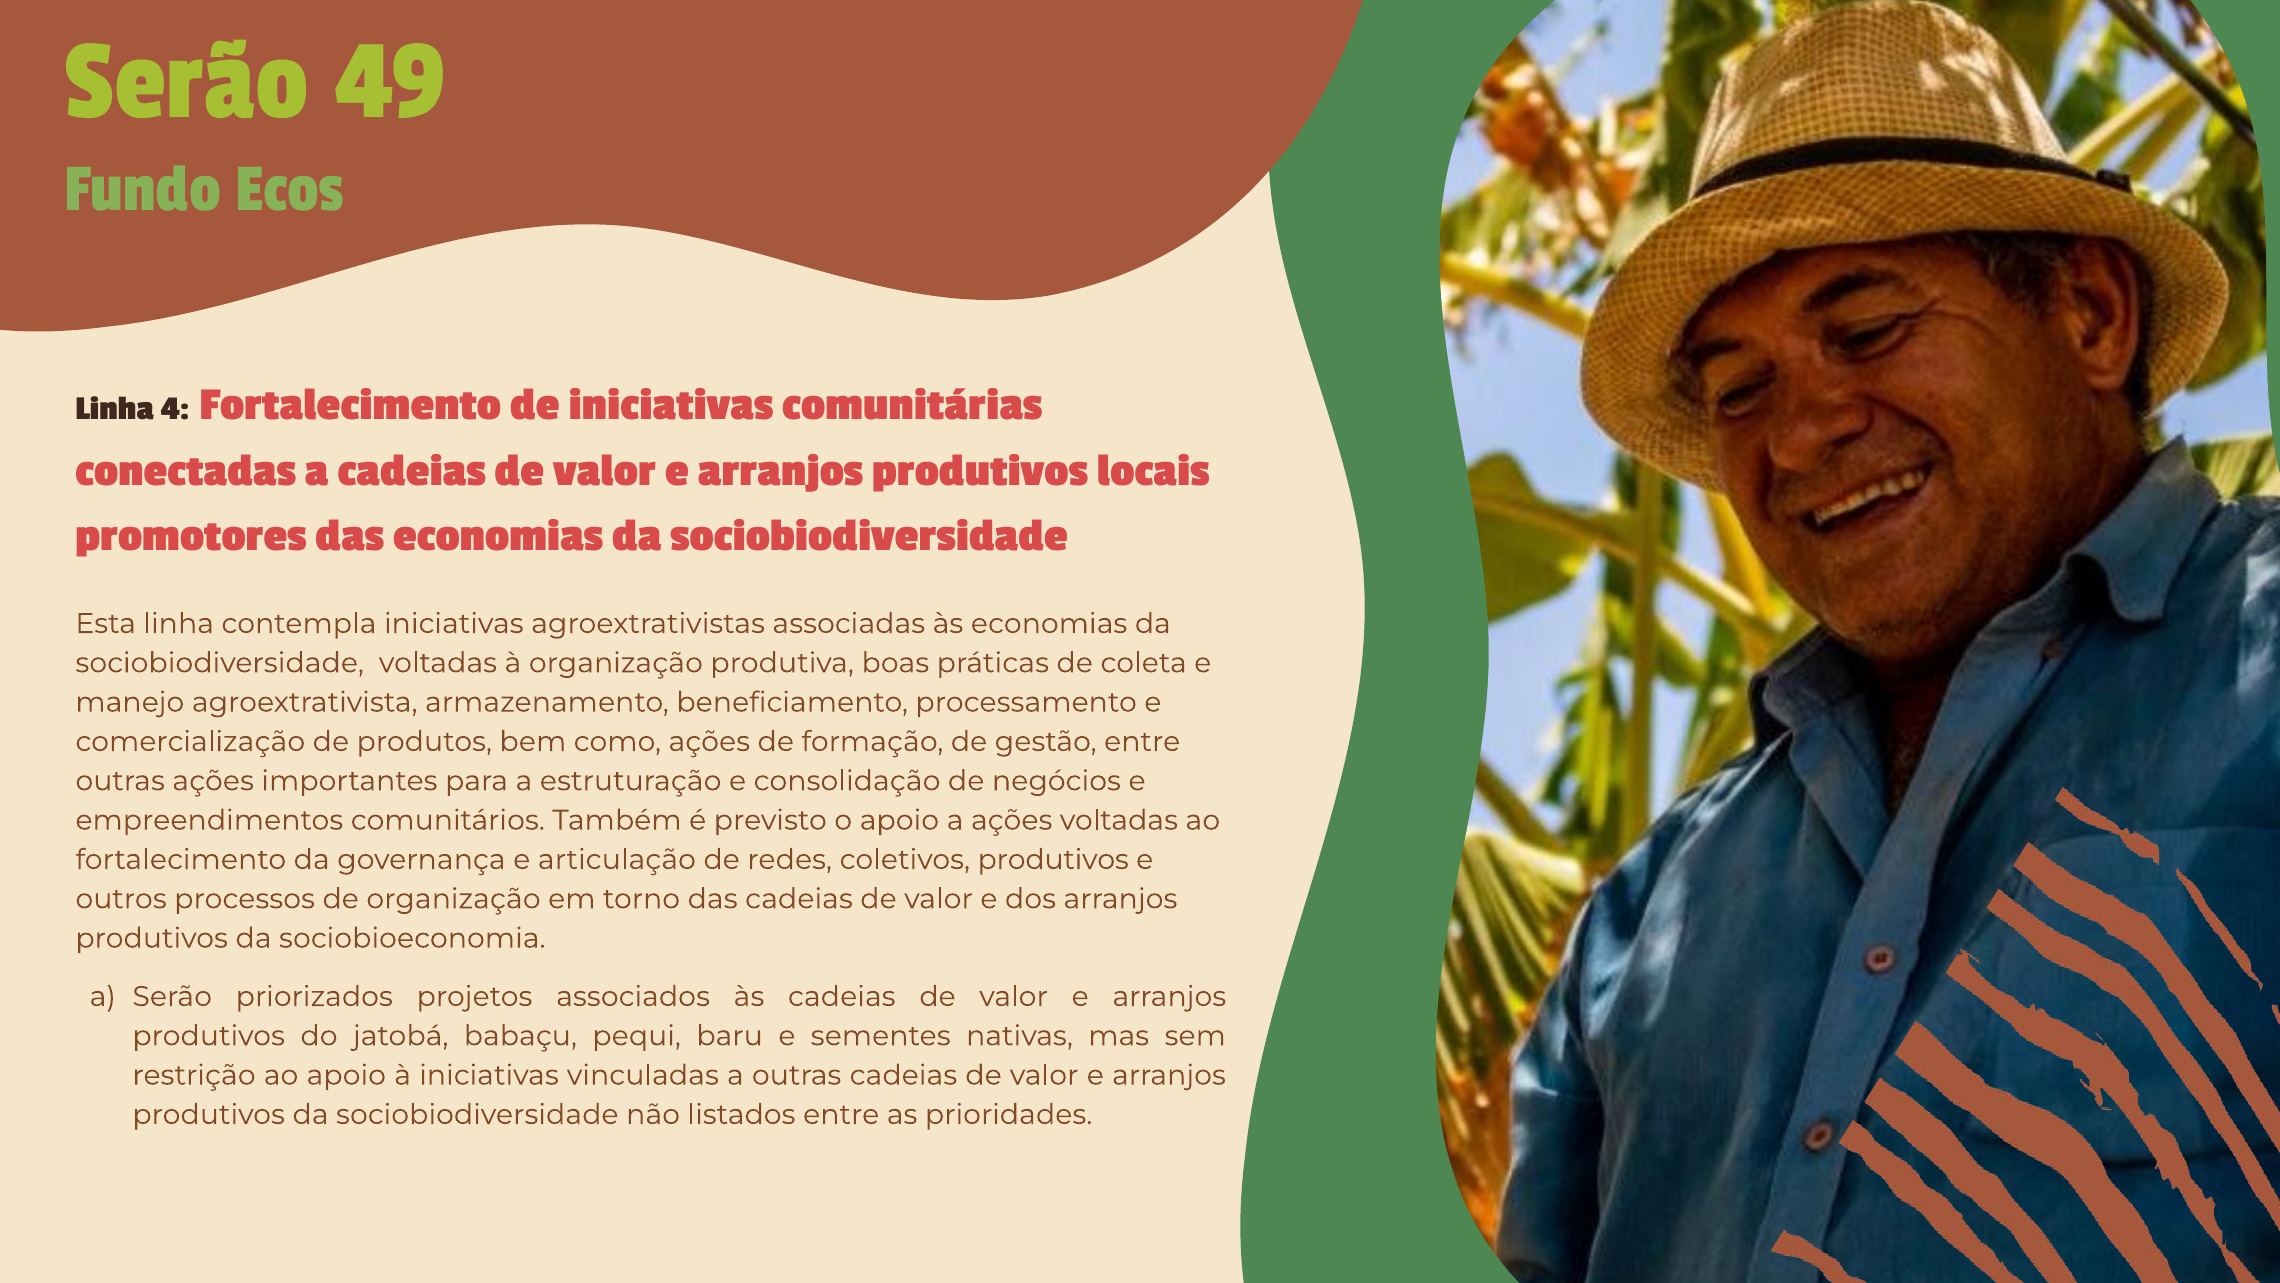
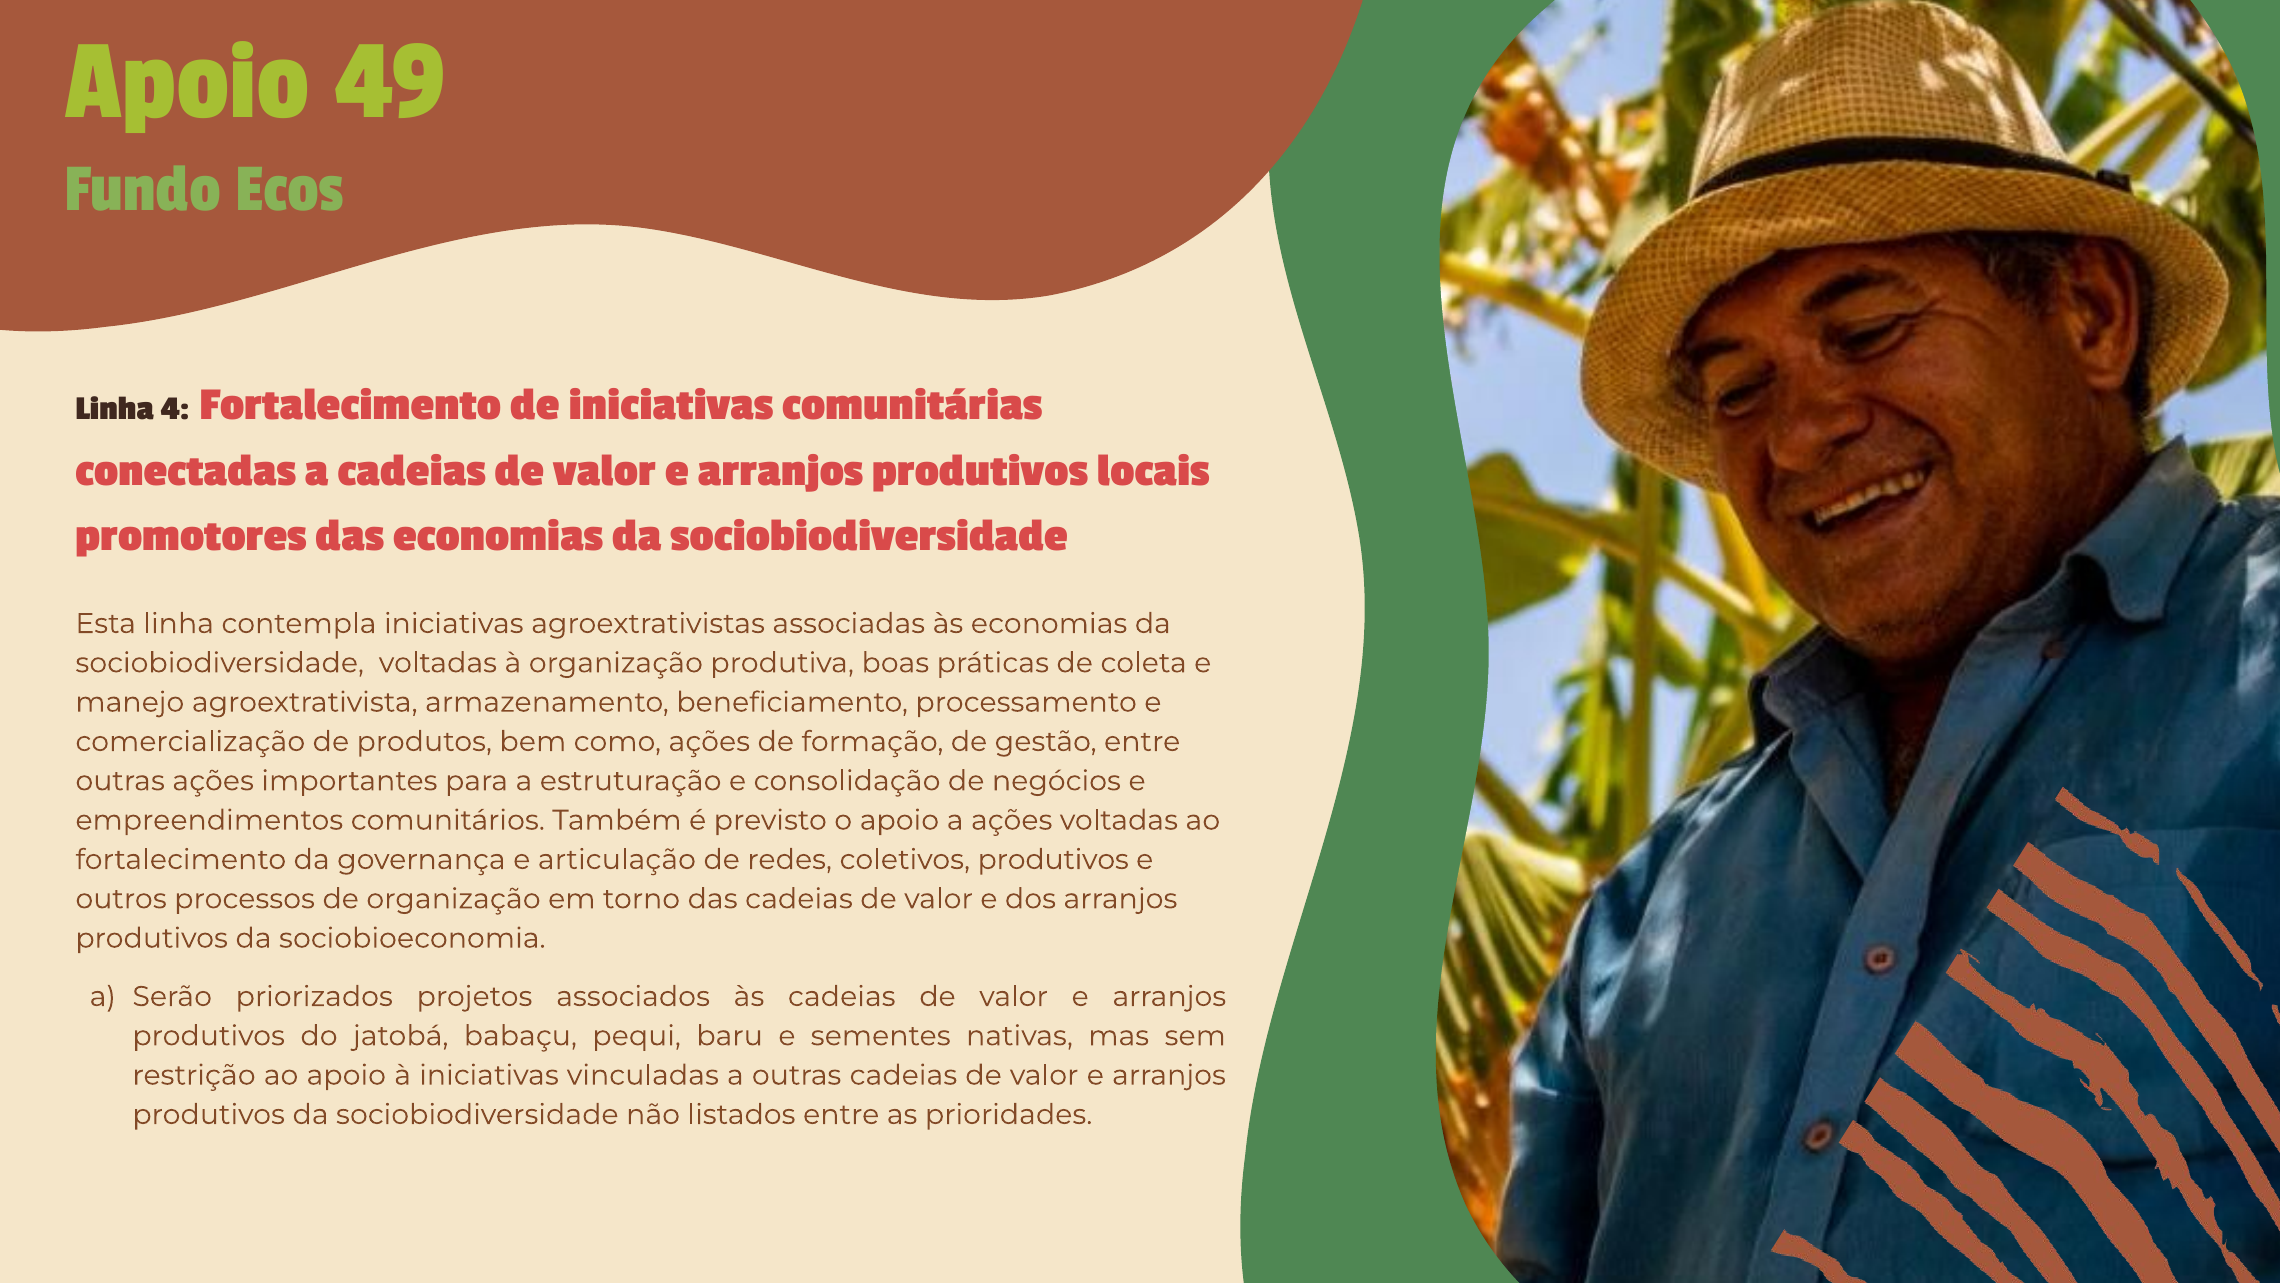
Serão at (187, 79): Serão -> Apoio
